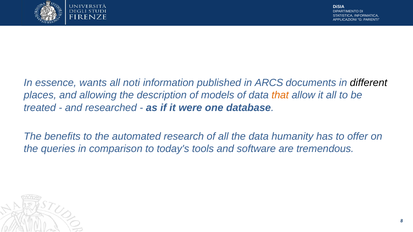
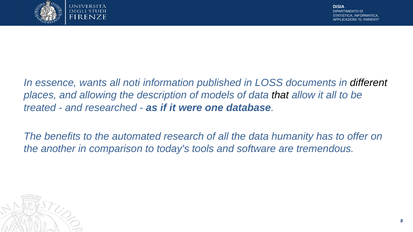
ARCS: ARCS -> LOSS
that colour: orange -> black
queries: queries -> another
